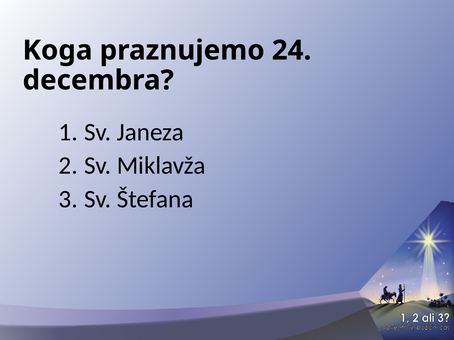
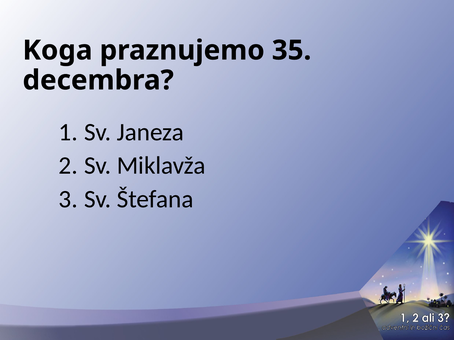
24: 24 -> 35
